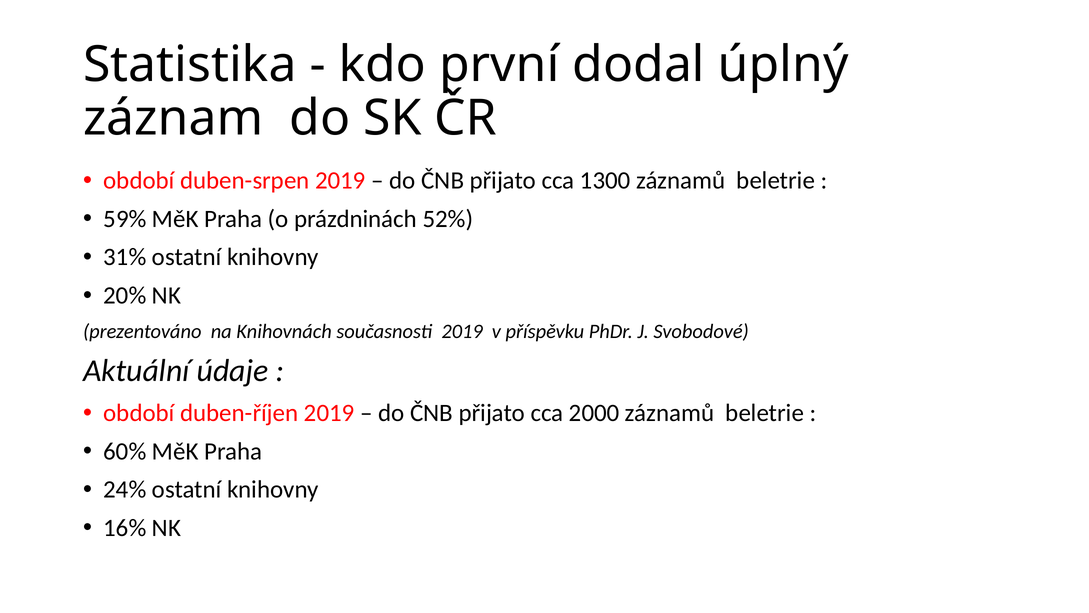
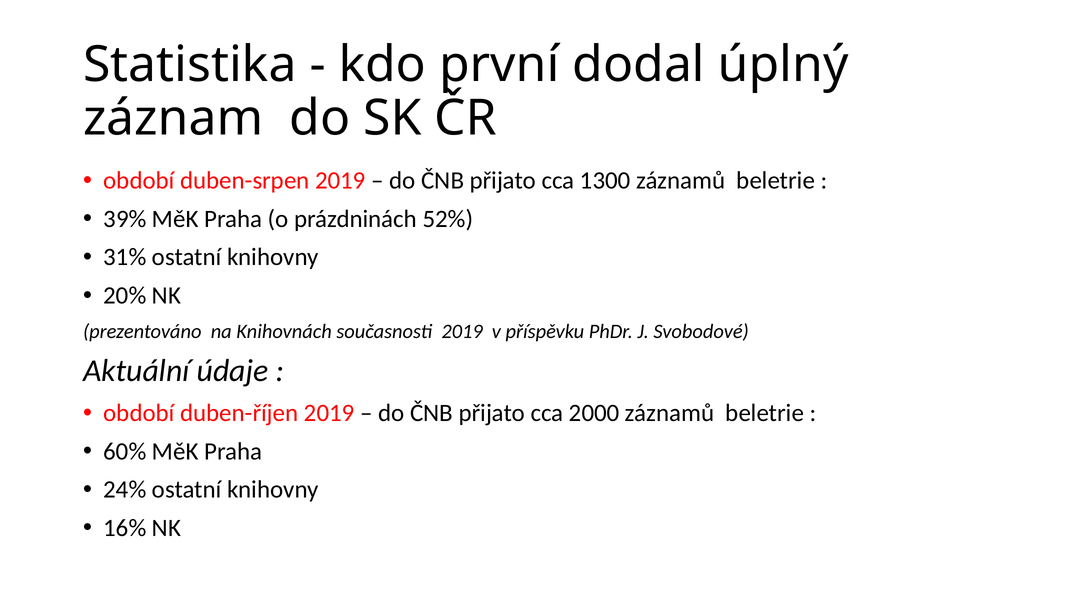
59%: 59% -> 39%
